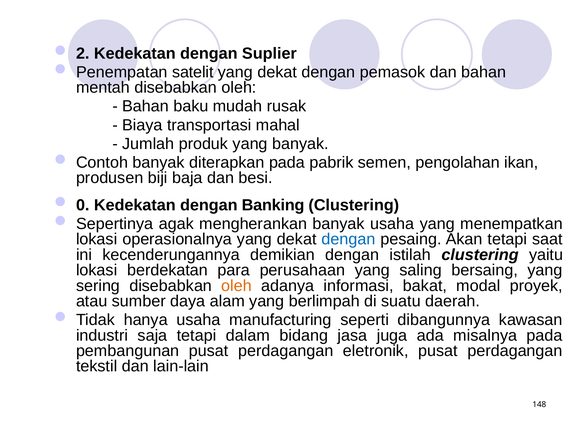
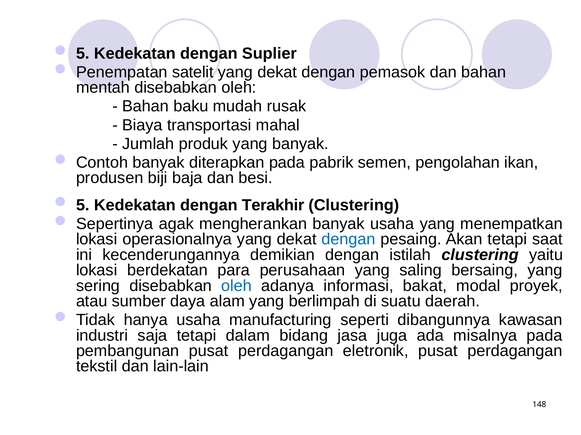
2 at (83, 54): 2 -> 5
0 at (83, 205): 0 -> 5
Banking: Banking -> Terakhir
oleh at (237, 286) colour: orange -> blue
